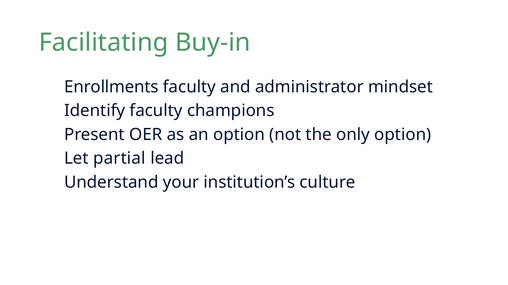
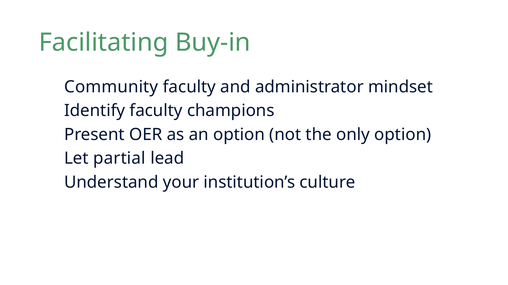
Enrollments: Enrollments -> Community
